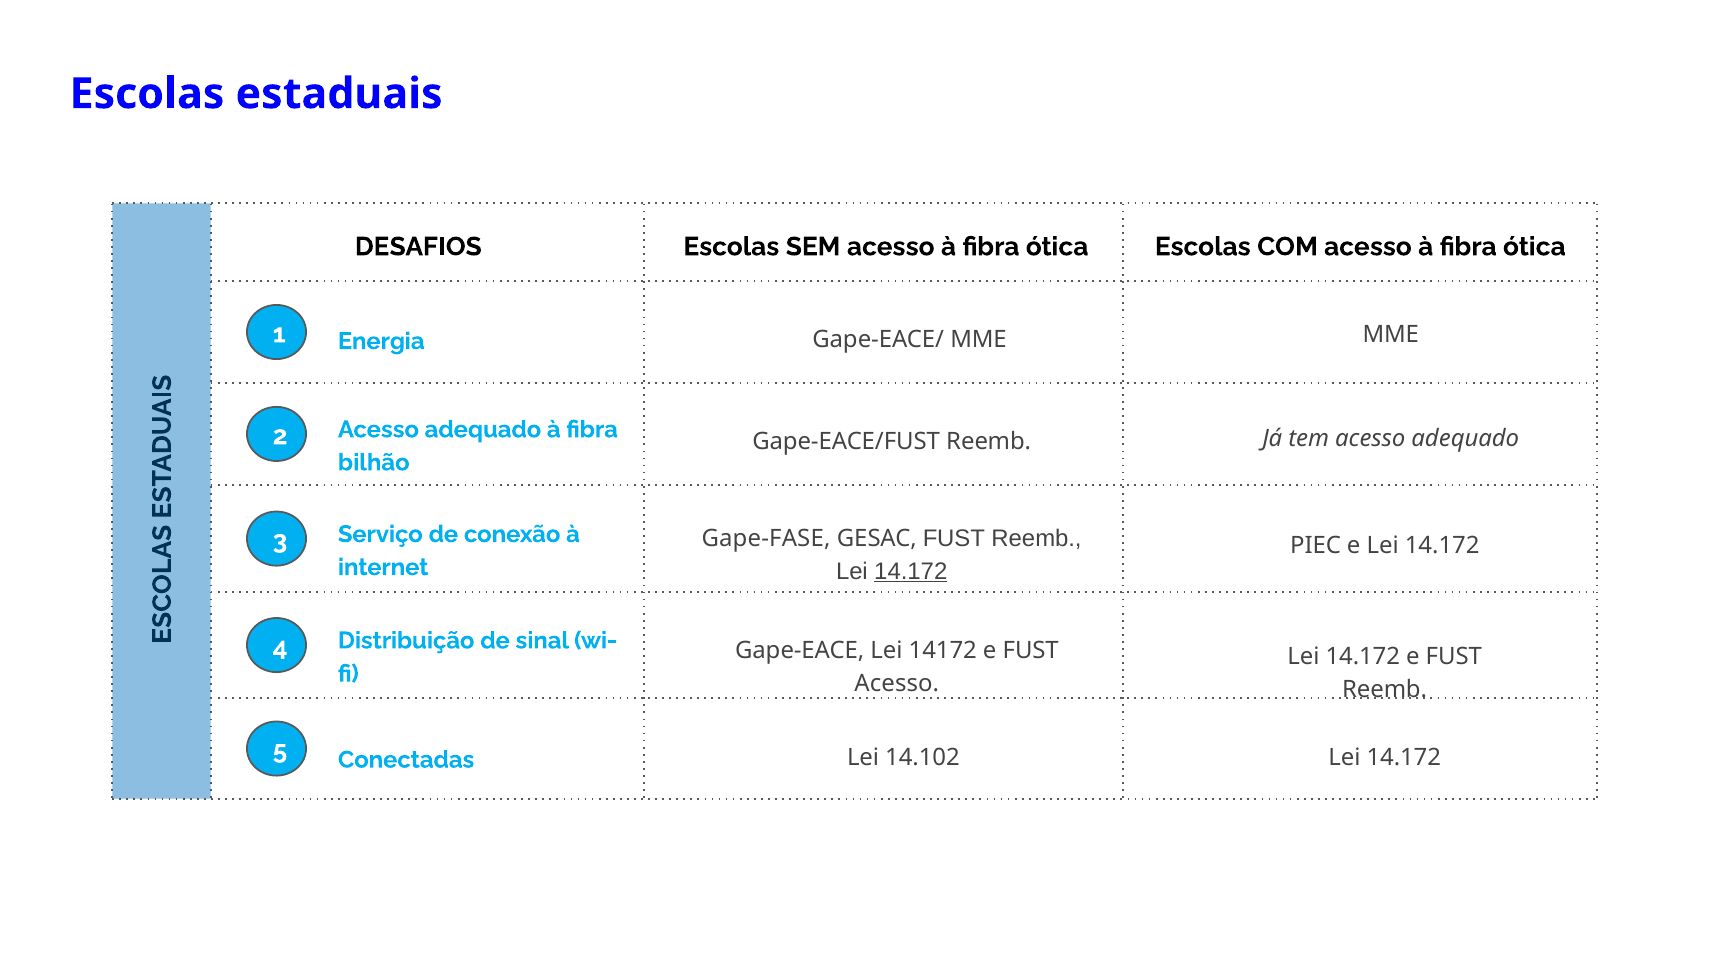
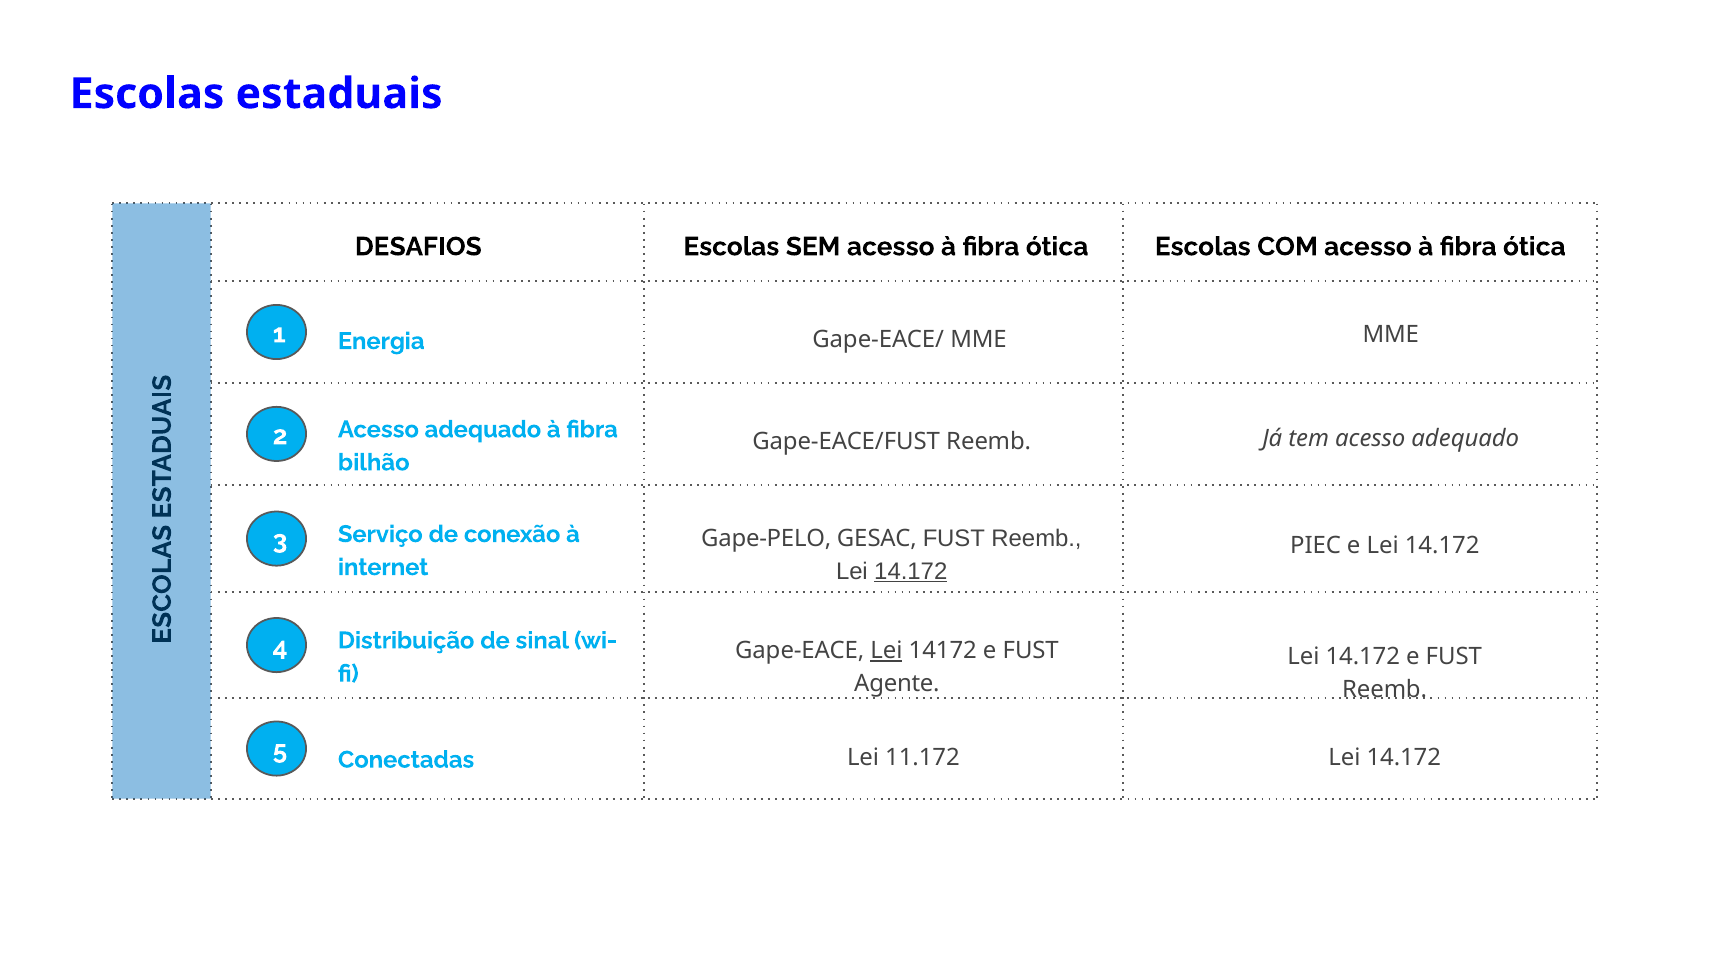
Gape-FASE: Gape-FASE -> Gape-PELO
Lei at (886, 650) underline: none -> present
Acesso at (897, 683): Acesso -> Agente
14.102: 14.102 -> 11.172
